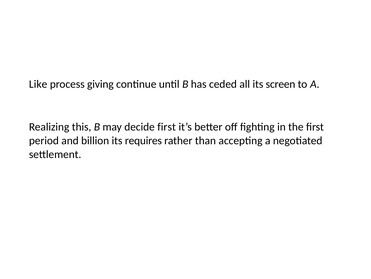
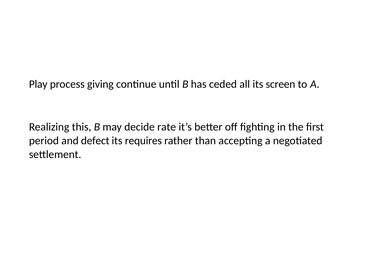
Like: Like -> Play
decide first: first -> rate
billion: billion -> defect
